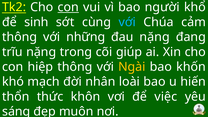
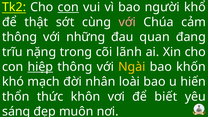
sinh: sinh -> thật
với at (127, 22) colour: light blue -> pink
đau nặng: nặng -> quan
giúp: giúp -> lãnh
hiệp underline: none -> present
việc: việc -> biết
